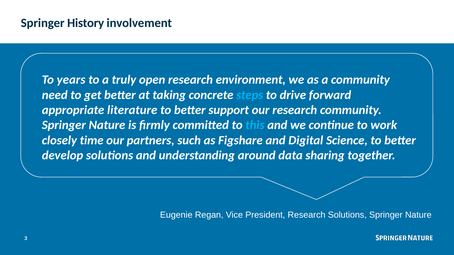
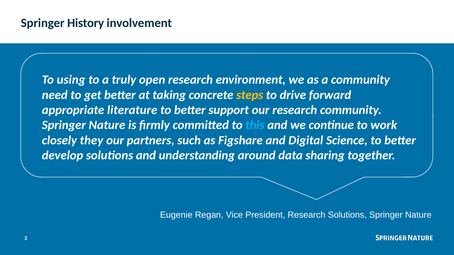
years: years -> using
steps colour: light blue -> yellow
time: time -> they
